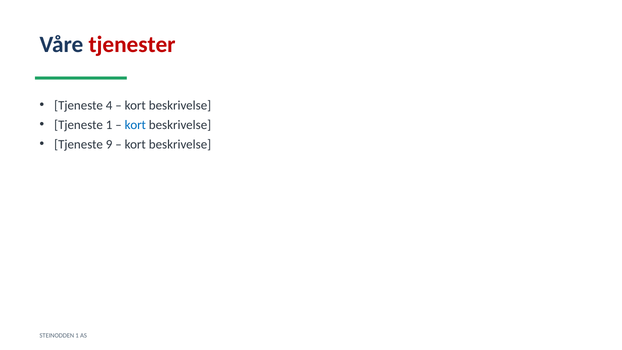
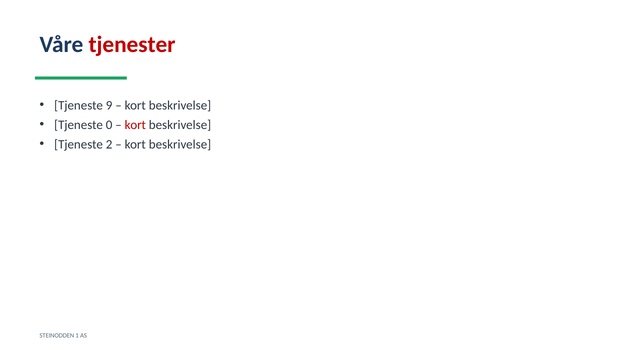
4: 4 -> 9
Tjeneste 1: 1 -> 0
kort at (135, 125) colour: blue -> red
9: 9 -> 2
